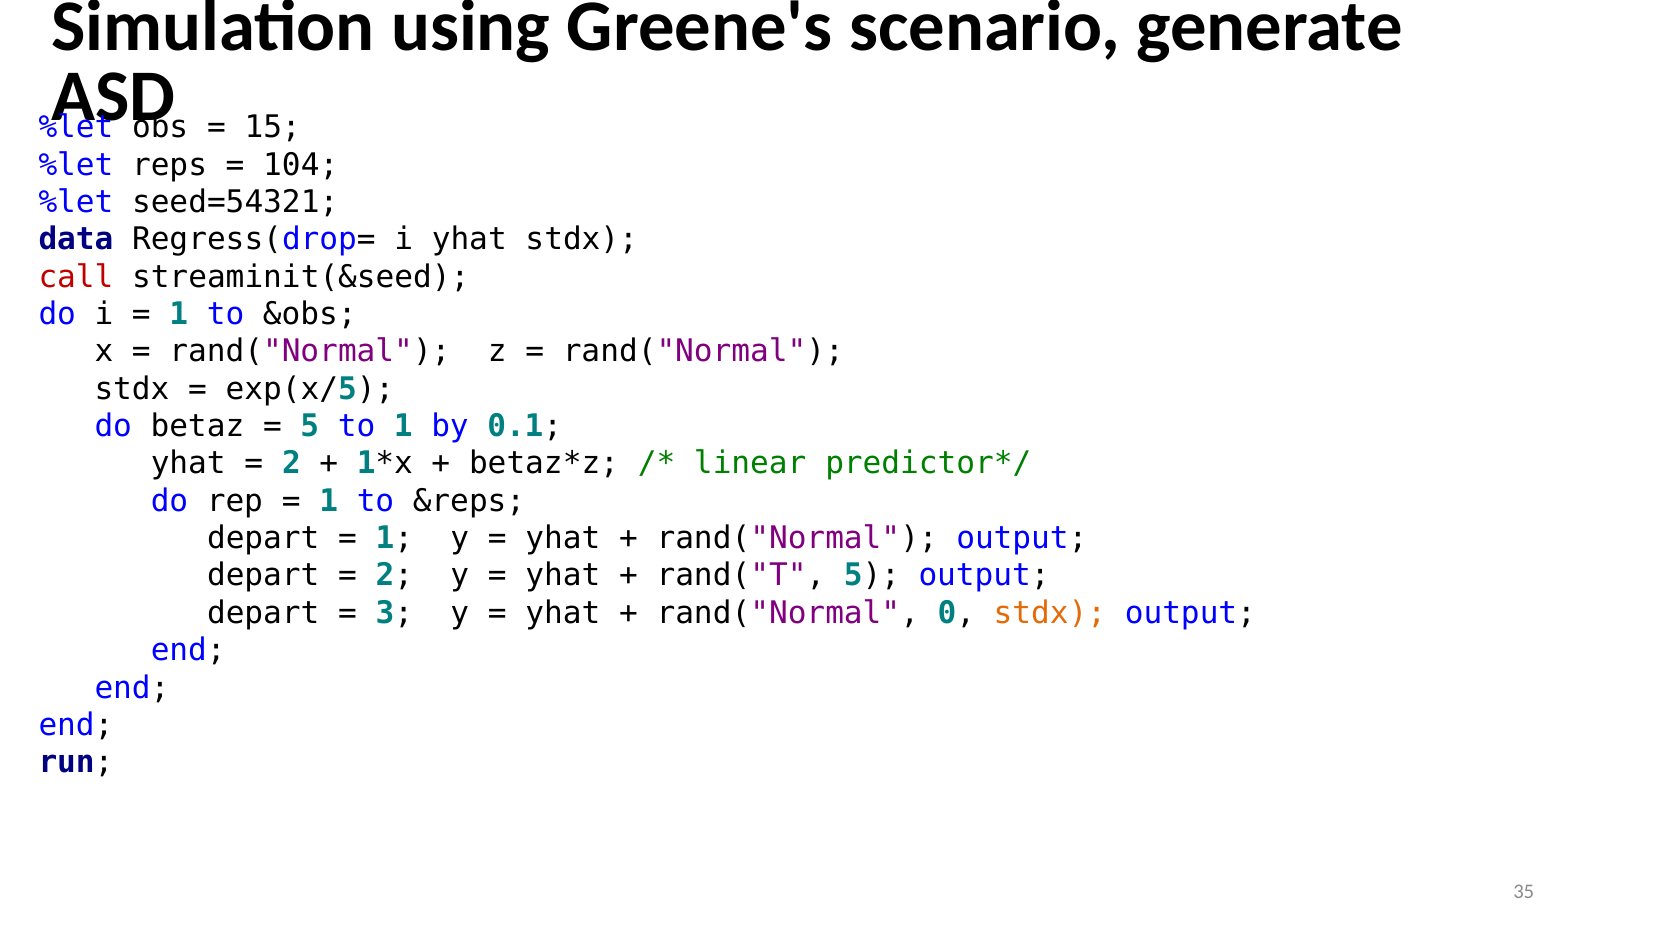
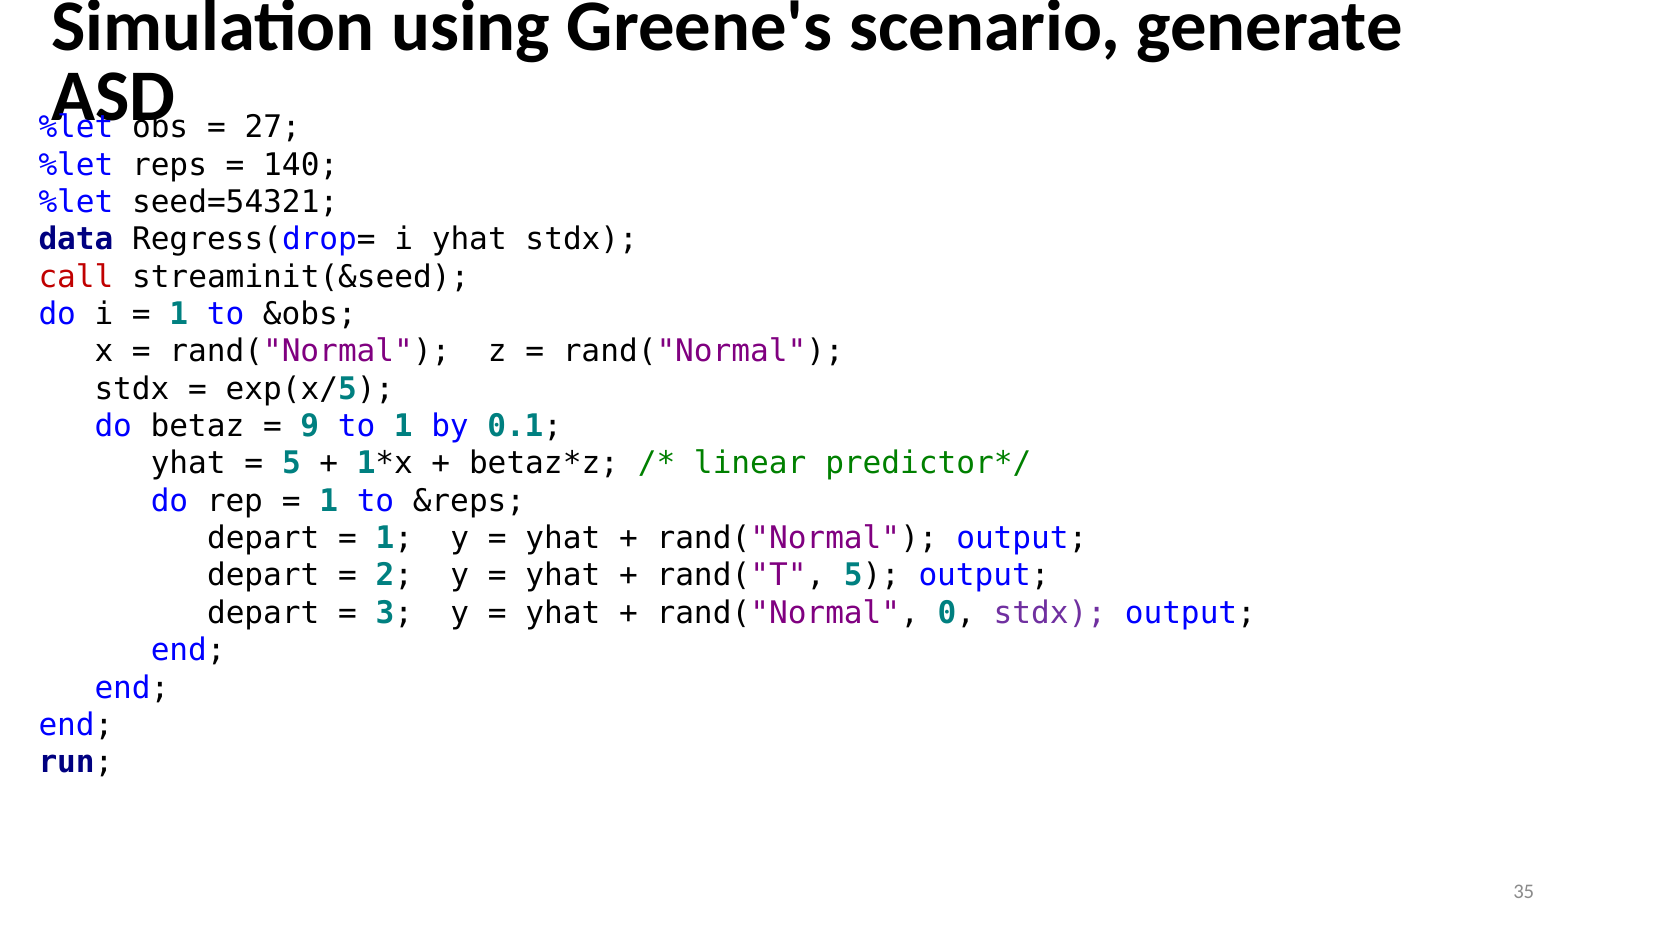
15: 15 -> 27
104: 104 -> 140
5 at (310, 426): 5 -> 9
2 at (291, 464): 2 -> 5
stdx at (1050, 613) colour: orange -> purple
